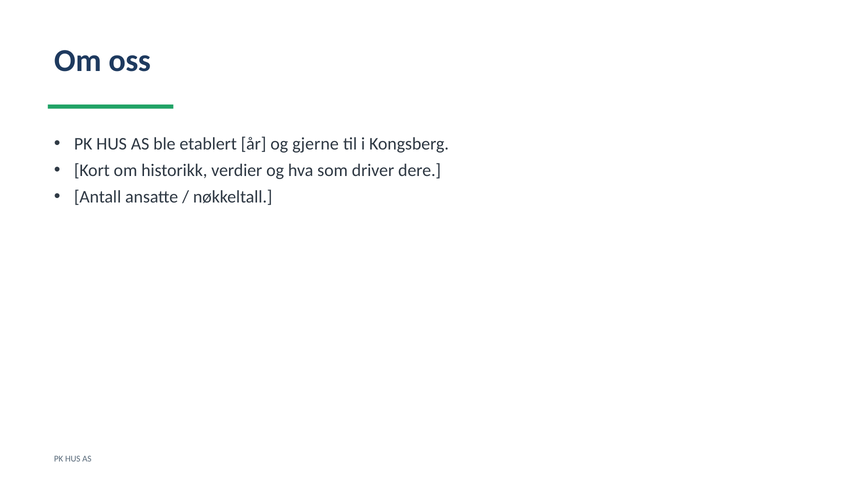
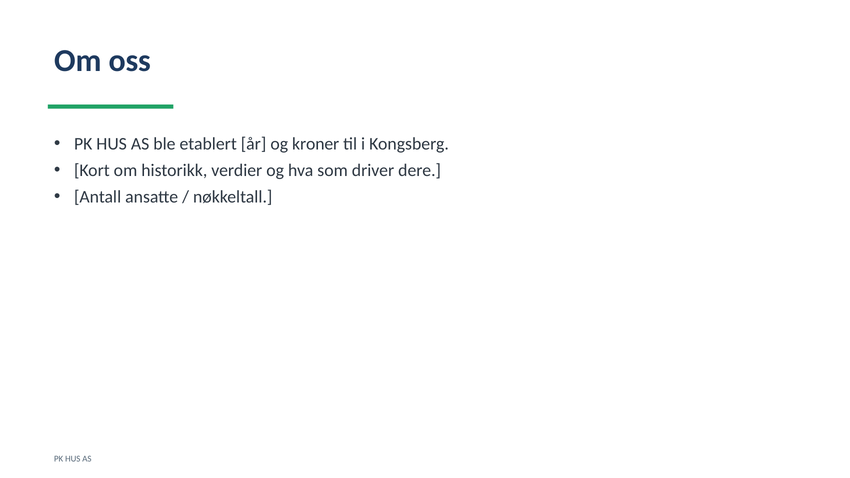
gjerne: gjerne -> kroner
